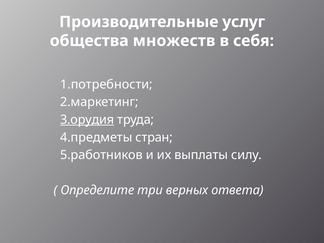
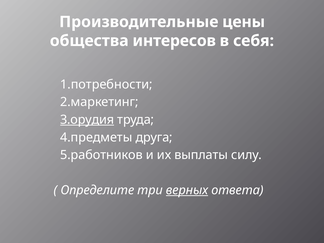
услуг: услуг -> цены
множеств: множеств -> интересов
стран: стран -> друга
верных underline: none -> present
